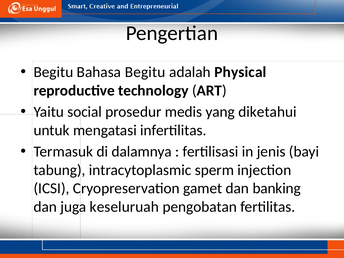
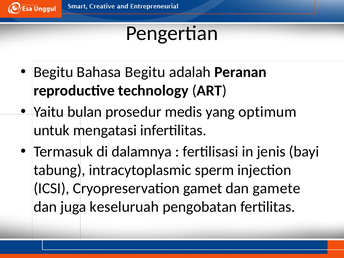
Physical: Physical -> Peranan
social: social -> bulan
diketahui: diketahui -> optimum
banking: banking -> gamete
